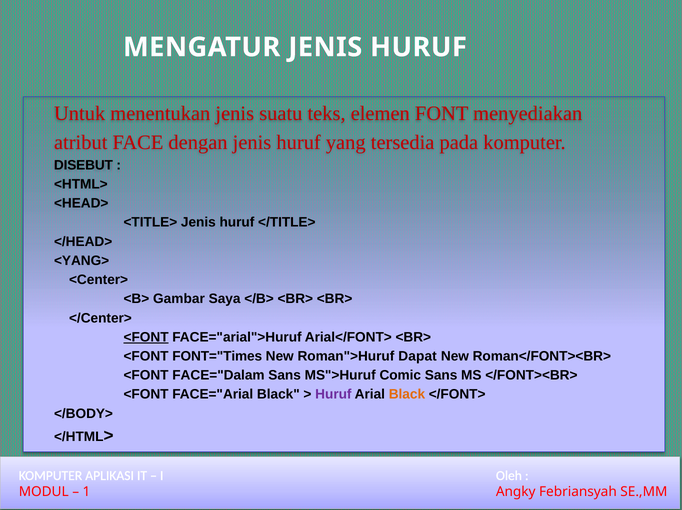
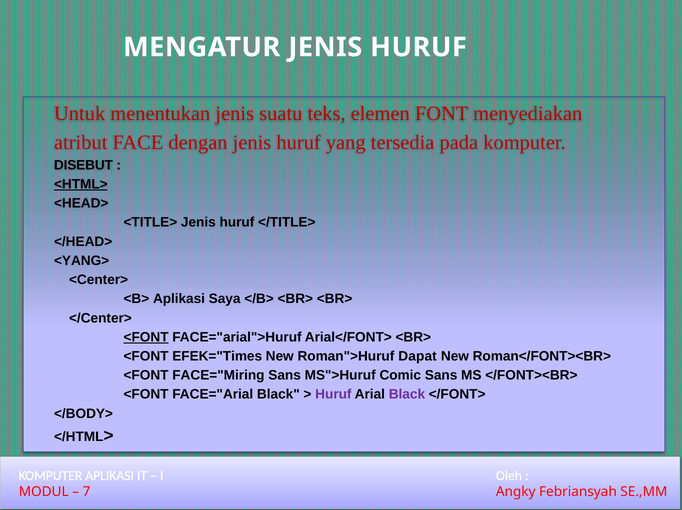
<HTML> underline: none -> present
<B> Gambar: Gambar -> Aplikasi
FONT="Times: FONT="Times -> EFEK="Times
FACE="Dalam: FACE="Dalam -> FACE="Miring
Black at (407, 394) colour: orange -> purple
1: 1 -> 7
